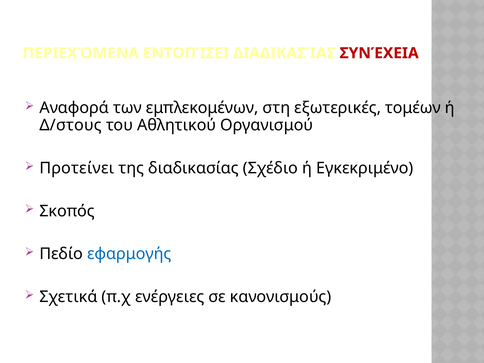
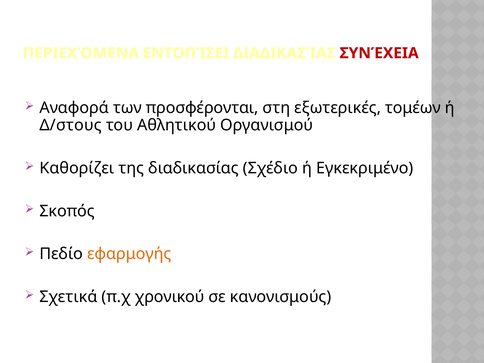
εμπλεκoμένων: εμπλεκoμένων -> προσφέρονται
Προτείνει: Προτείνει -> Καθορίζει
εφαρμογής colour: blue -> orange
ενέργειες: ενέργειες -> χρονικού
